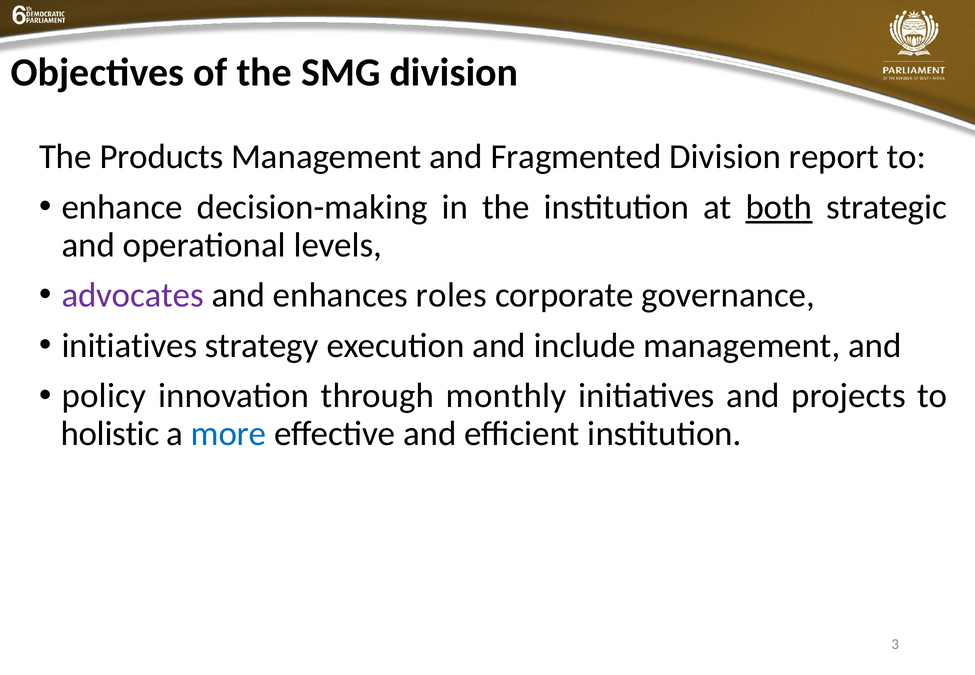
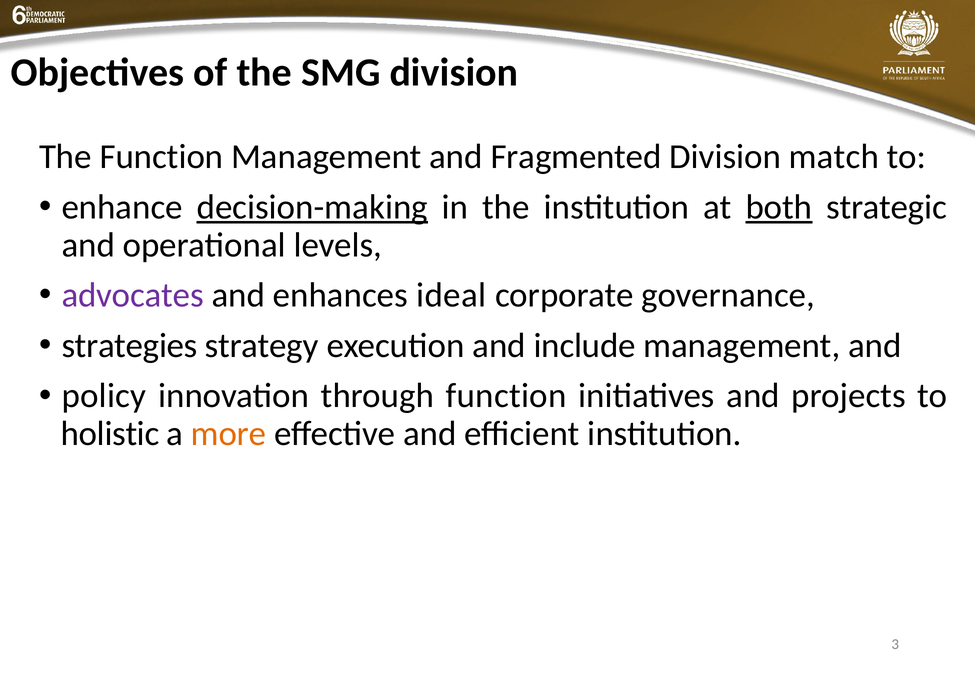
The Products: Products -> Function
report: report -> match
decision-making underline: none -> present
roles: roles -> ideal
initiatives at (129, 346): initiatives -> strategies
through monthly: monthly -> function
more colour: blue -> orange
